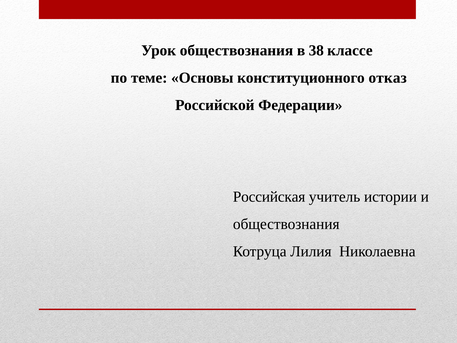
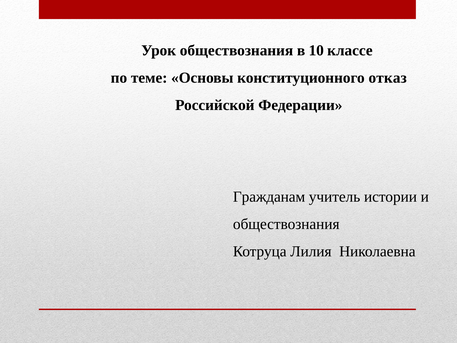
38: 38 -> 10
Российская: Российская -> Гражданам
